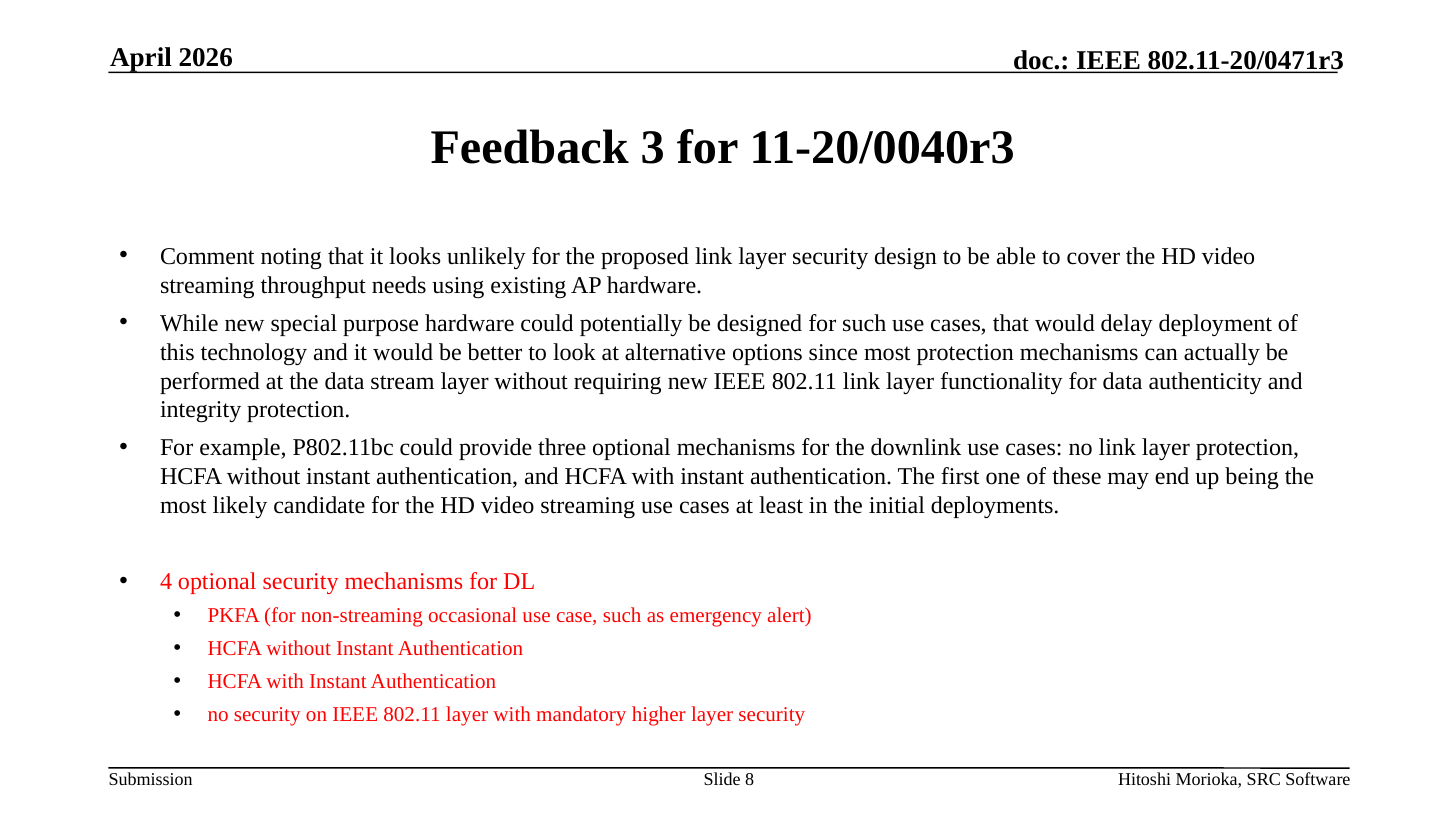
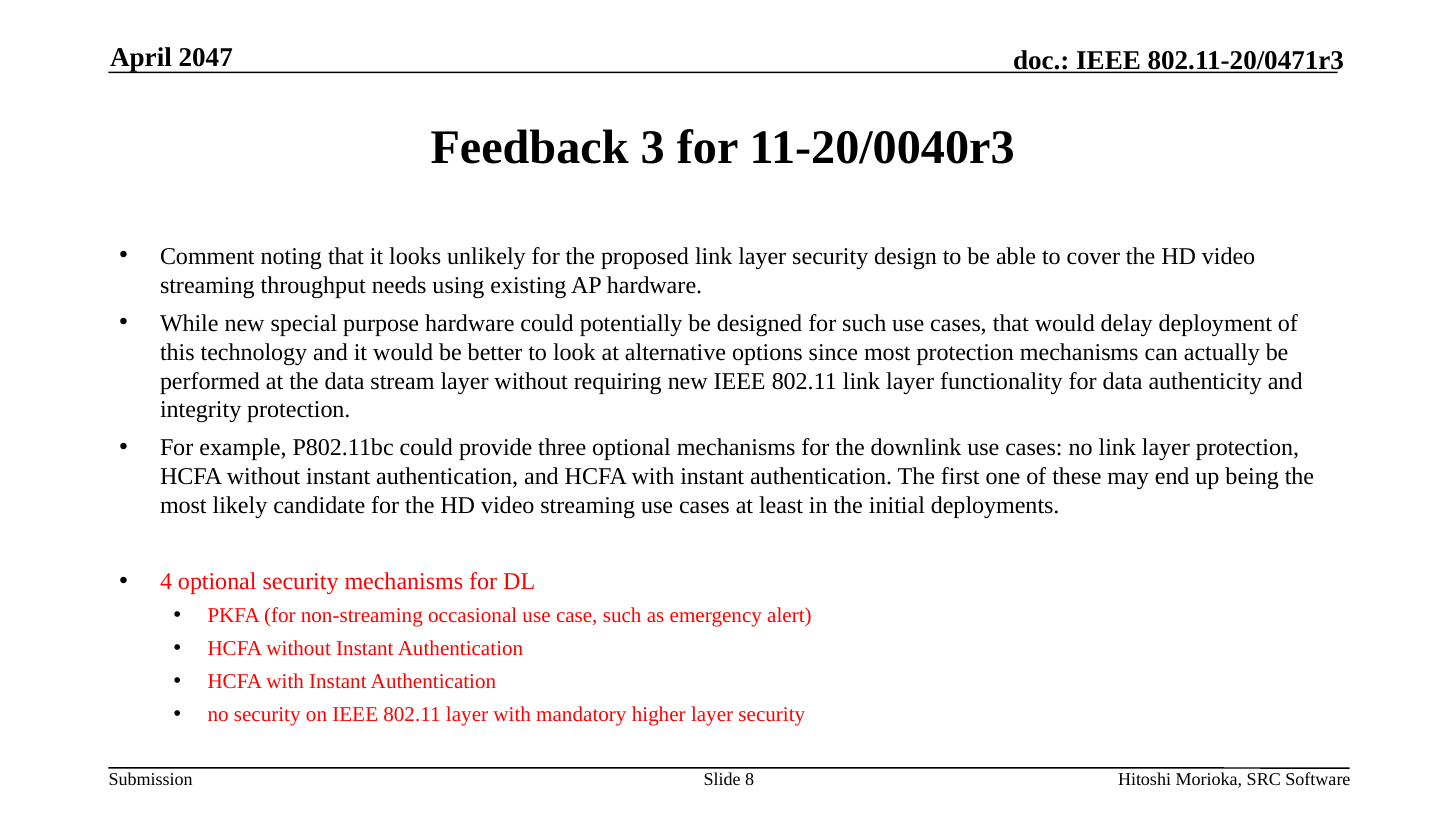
2026: 2026 -> 2047
